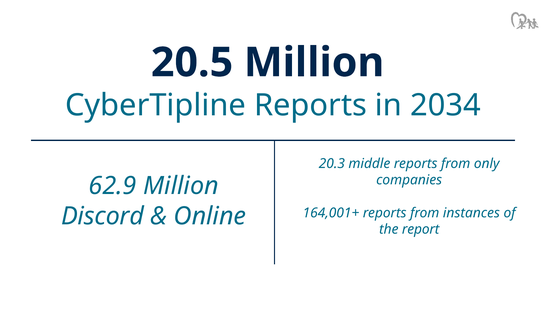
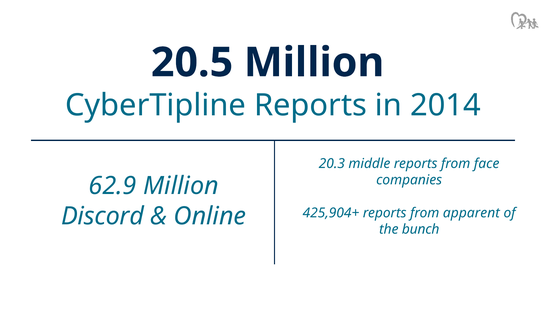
2034: 2034 -> 2014
only: only -> face
164,001+: 164,001+ -> 425,904+
instances: instances -> apparent
report: report -> bunch
